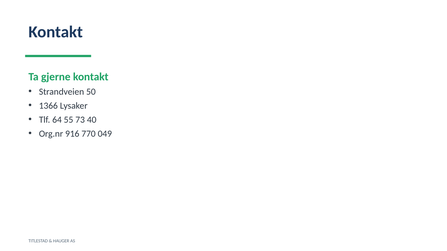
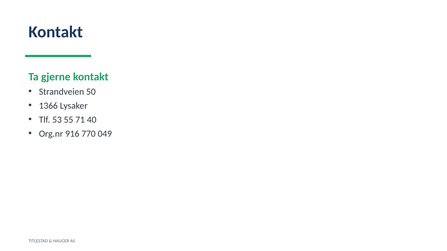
64: 64 -> 53
73: 73 -> 71
